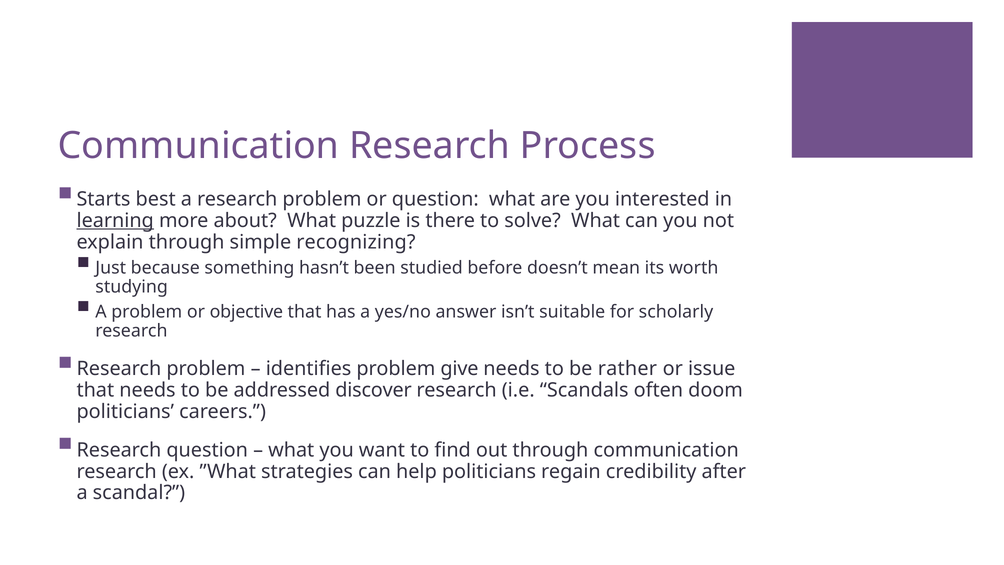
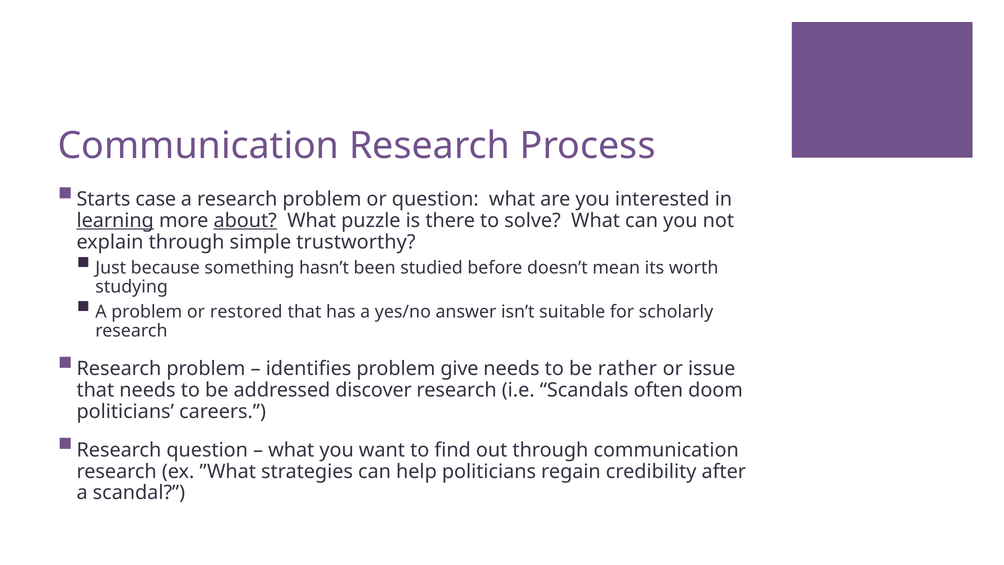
best: best -> case
about underline: none -> present
recognizing: recognizing -> trustworthy
objective: objective -> restored
